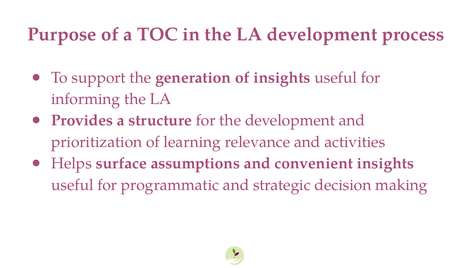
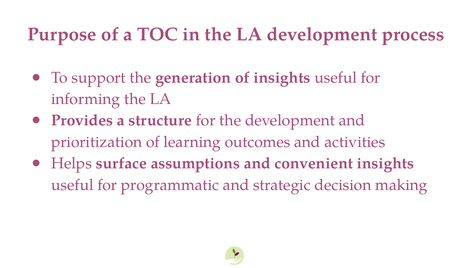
relevance: relevance -> outcomes
